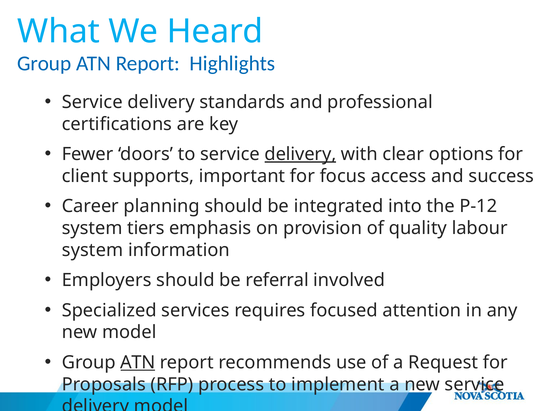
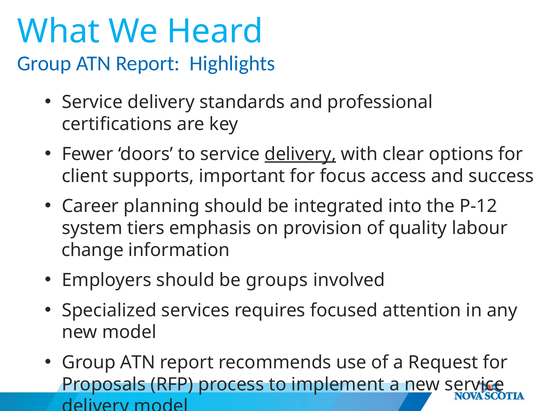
system at (92, 250): system -> change
referral: referral -> groups
ATN at (138, 362) underline: present -> none
